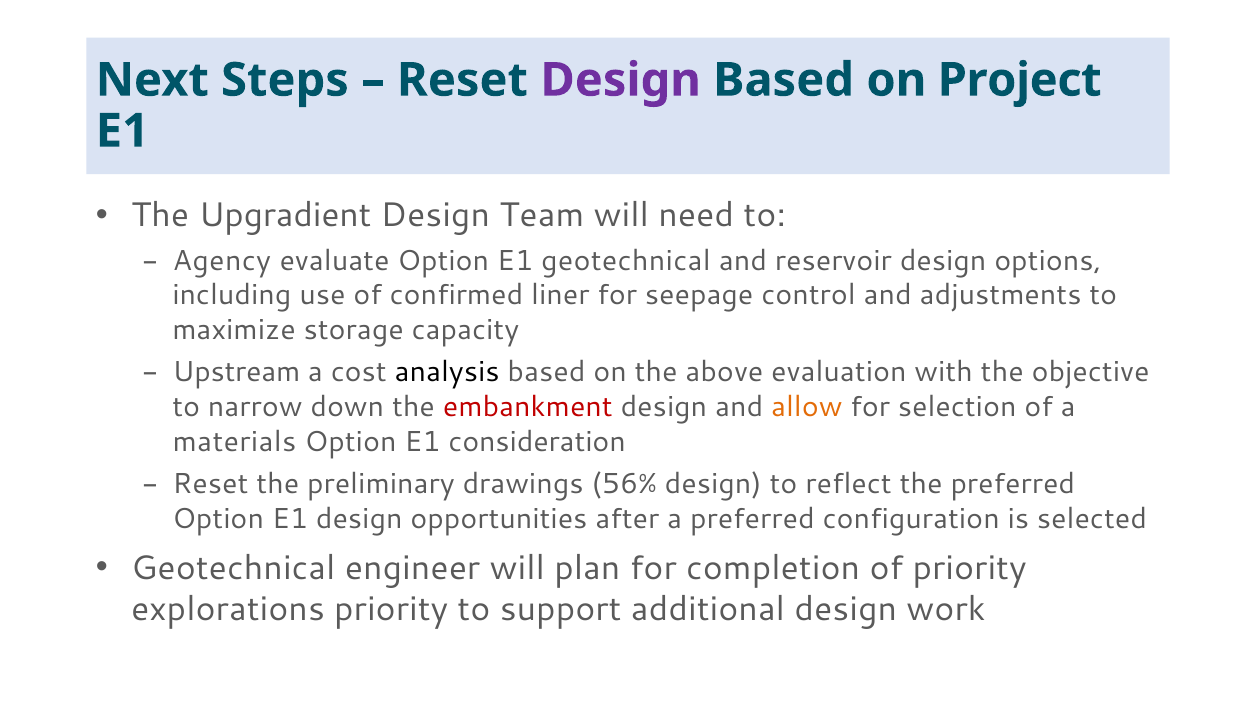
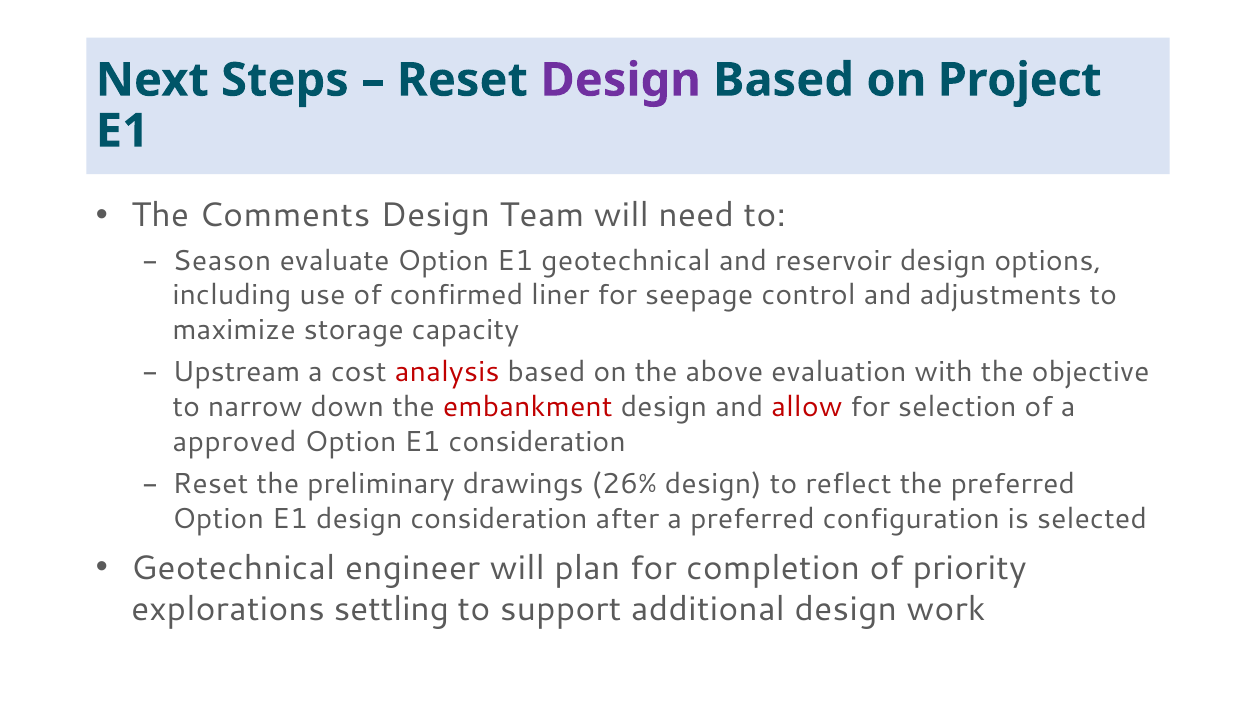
Upgradient: Upgradient -> Comments
Agency: Agency -> Season
analysis colour: black -> red
allow colour: orange -> red
materials: materials -> approved
56%: 56% -> 26%
design opportunities: opportunities -> consideration
explorations priority: priority -> settling
